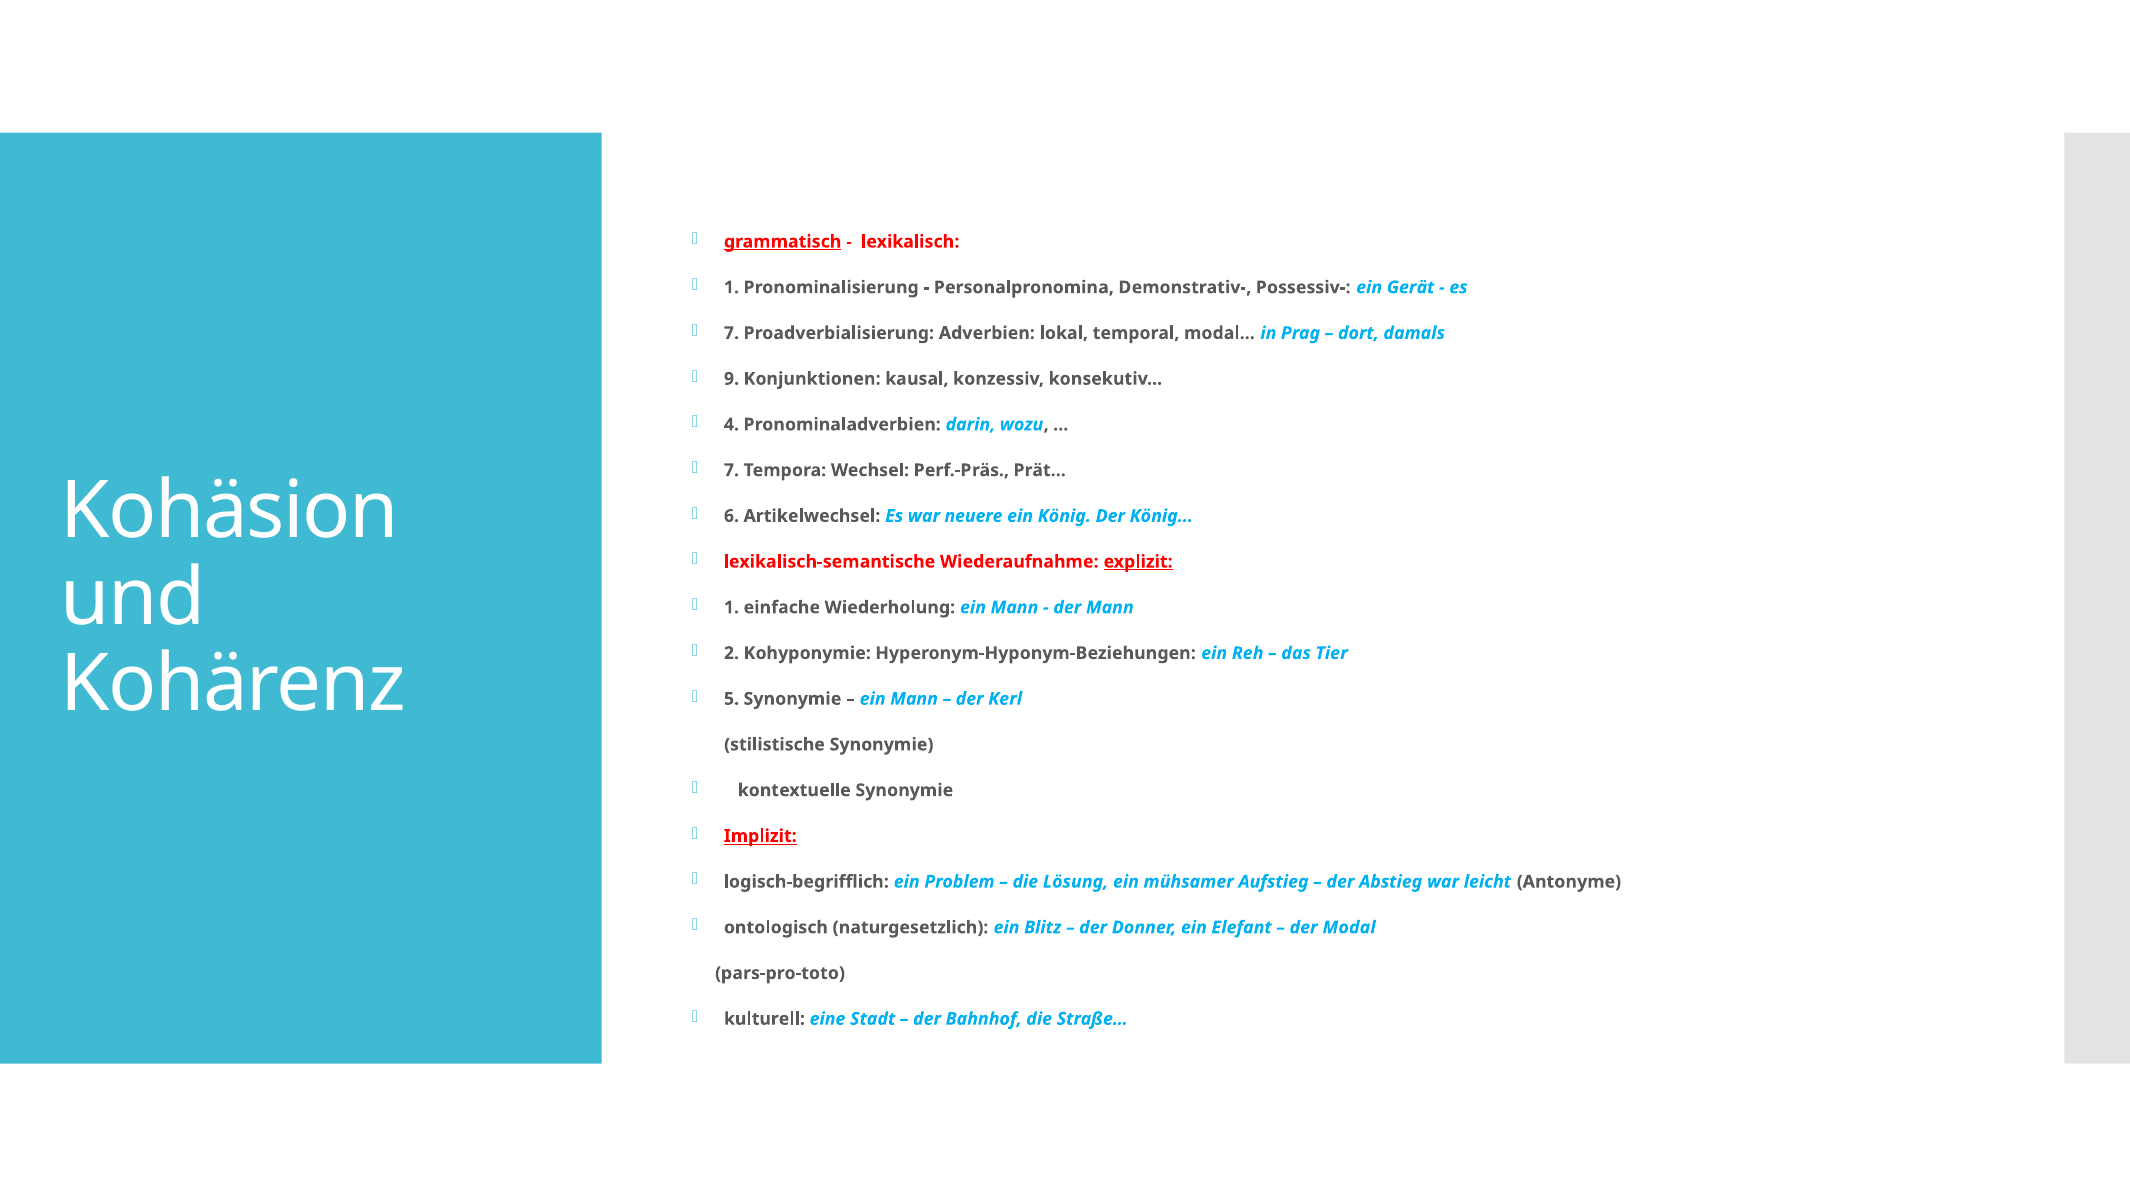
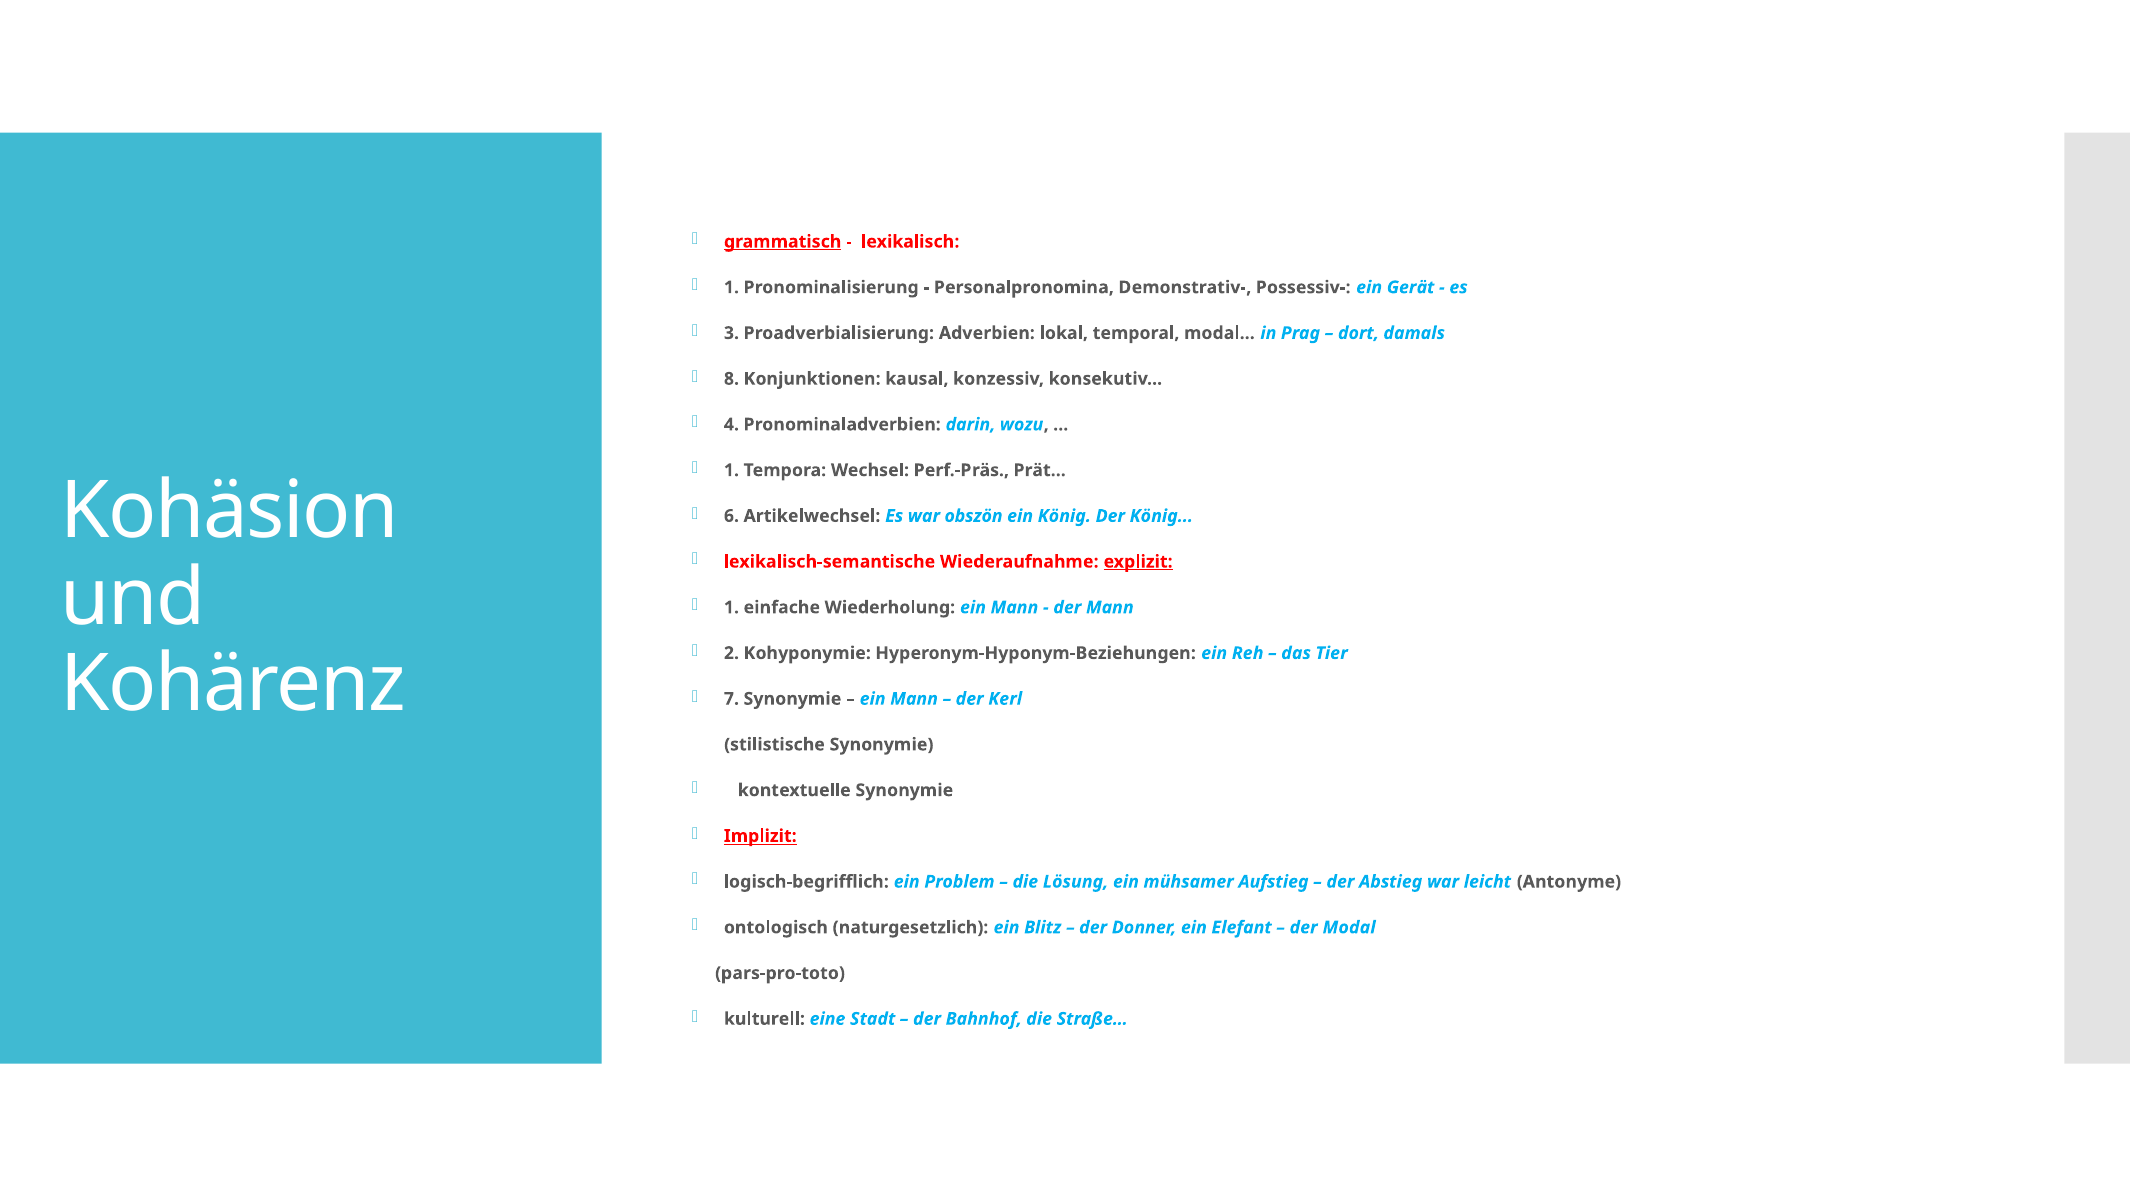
7 at (731, 333): 7 -> 3
9: 9 -> 8
7 at (731, 470): 7 -> 1
neuere: neuere -> obszön
5: 5 -> 7
